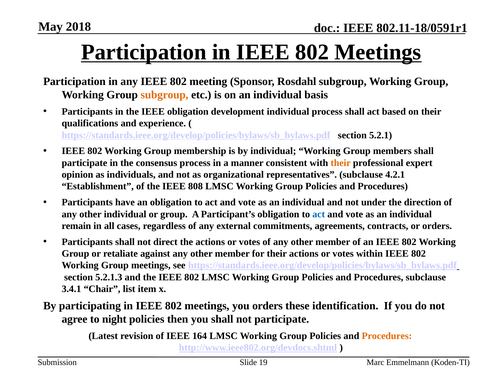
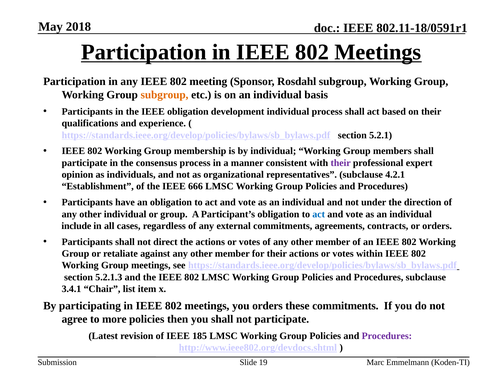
their at (341, 163) colour: orange -> purple
808: 808 -> 666
remain: remain -> include
these identification: identification -> commitments
night: night -> more
164: 164 -> 185
Procedures at (387, 335) colour: orange -> purple
